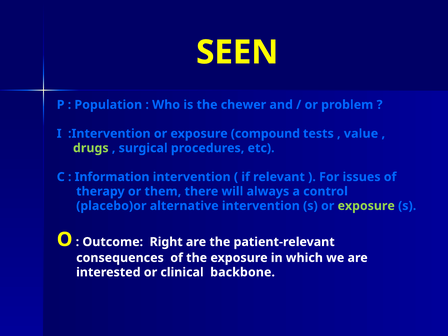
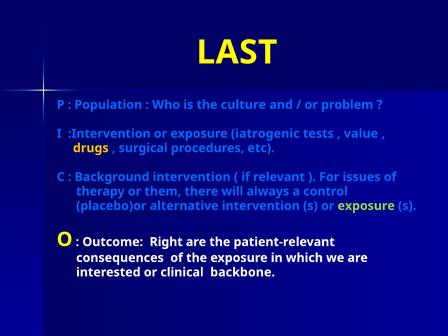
SEEN: SEEN -> LAST
chewer: chewer -> culture
compound: compound -> iatrogenic
drugs colour: light green -> yellow
Information: Information -> Background
